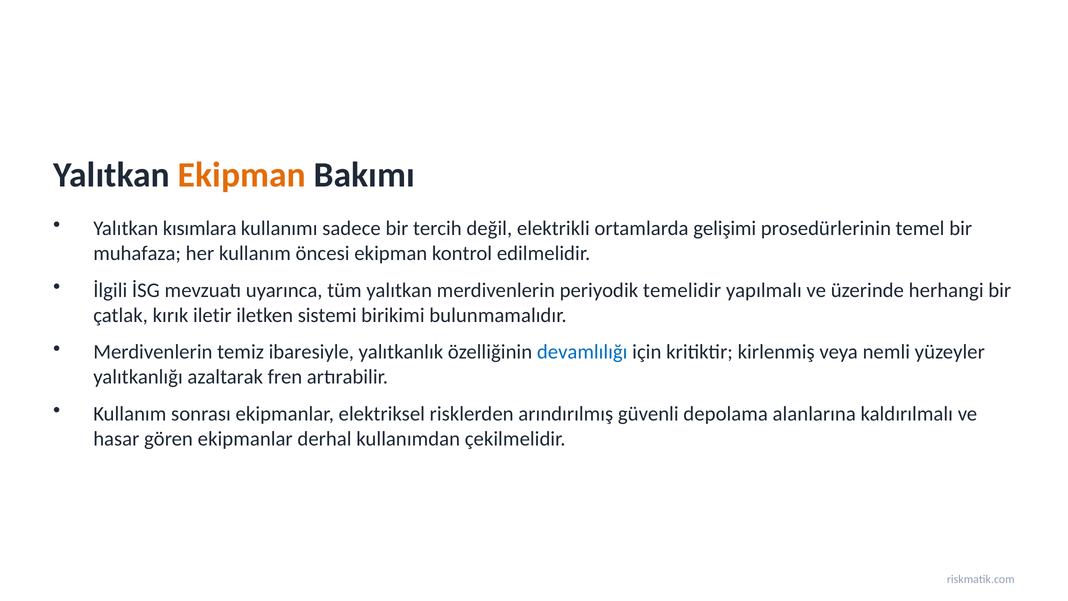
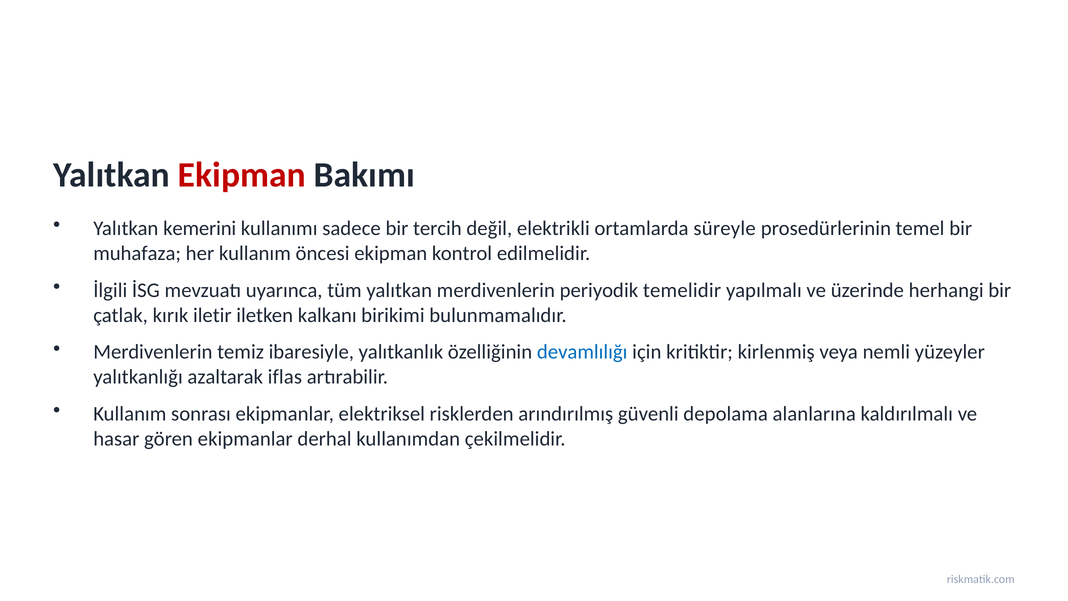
Ekipman at (242, 175) colour: orange -> red
kısımlara: kısımlara -> kemerini
gelişimi: gelişimi -> süreyle
sistemi: sistemi -> kalkanı
fren: fren -> iflas
